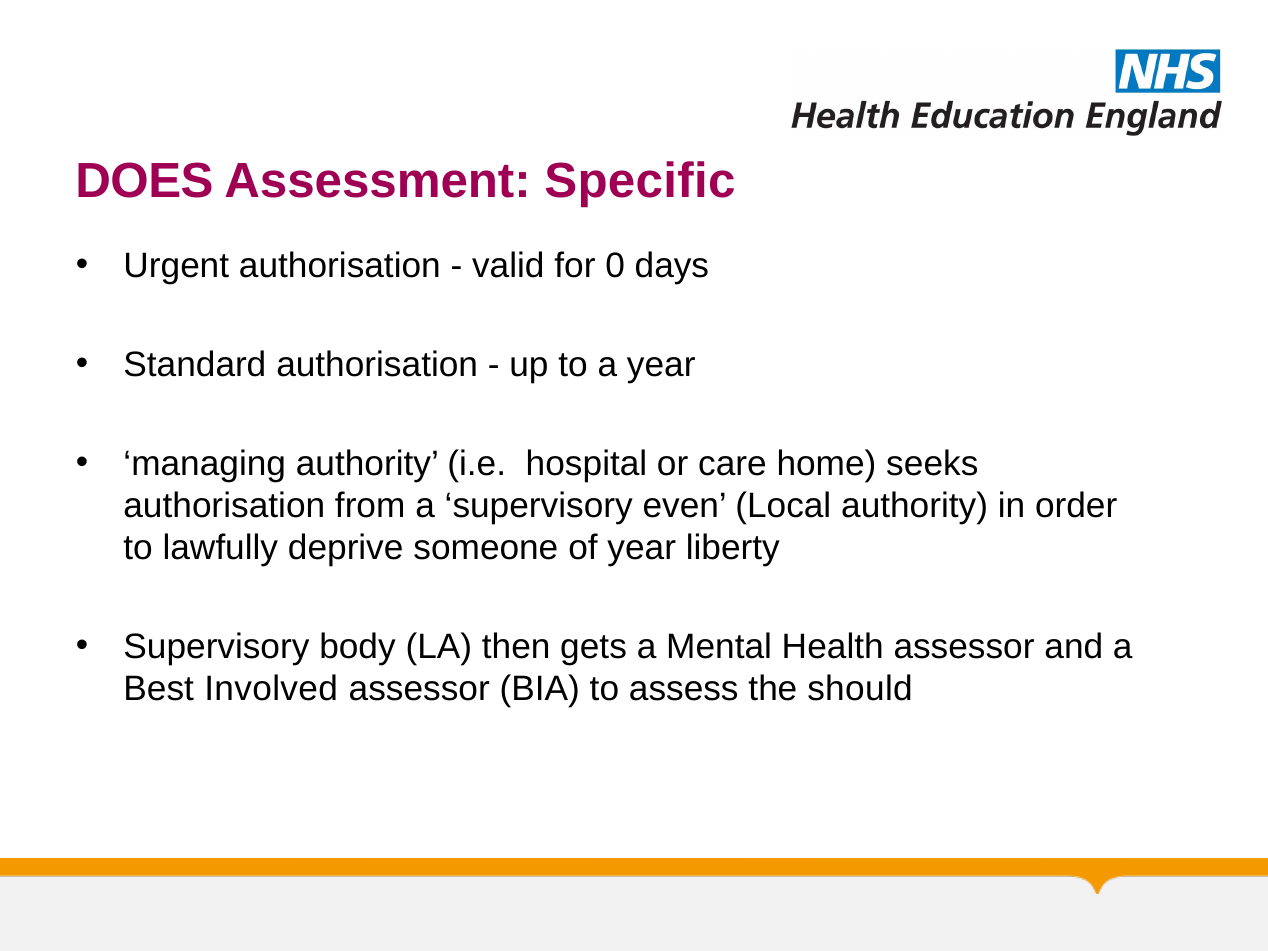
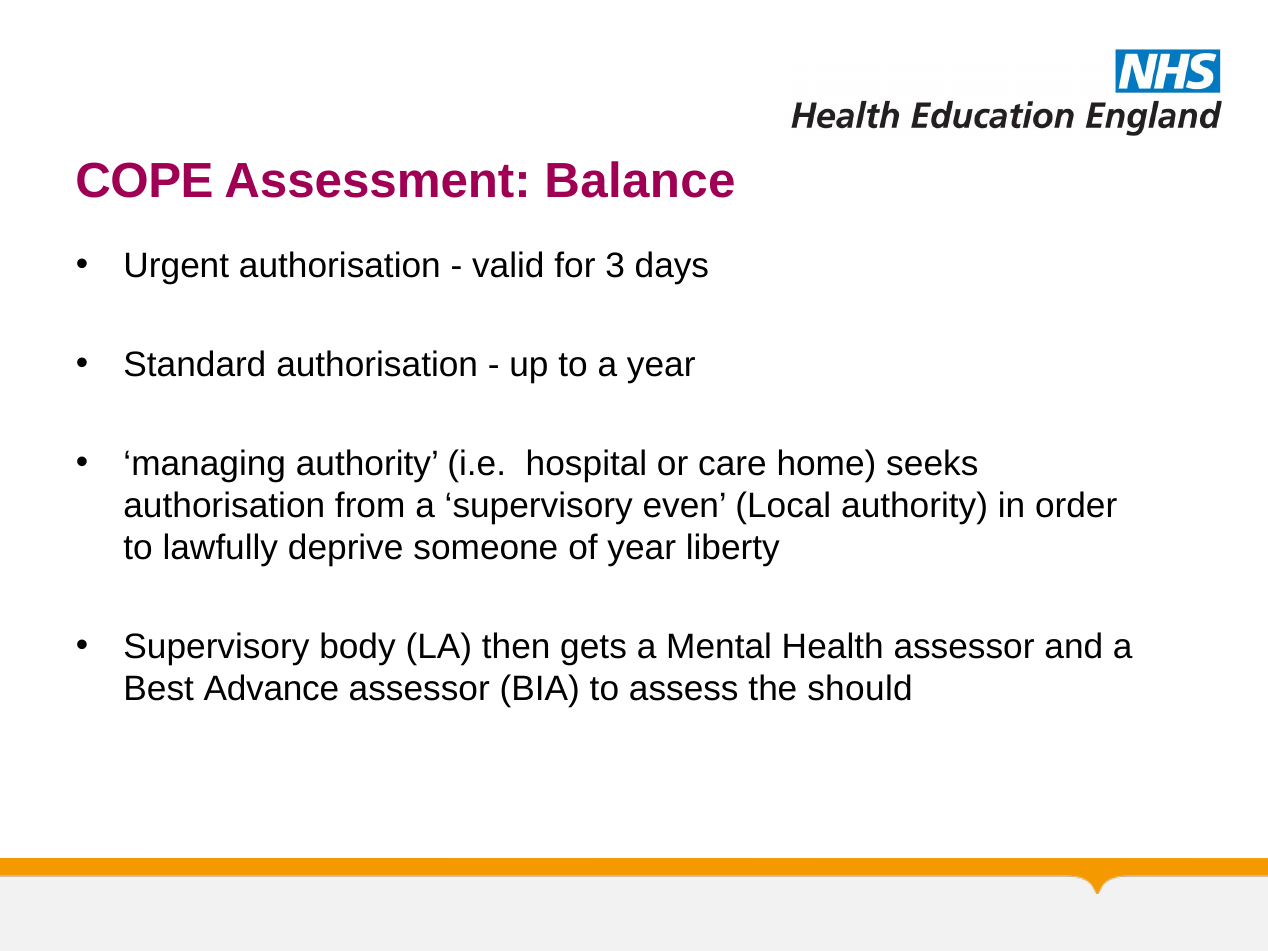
DOES: DOES -> COPE
Specific: Specific -> Balance
0: 0 -> 3
Involved: Involved -> Advance
